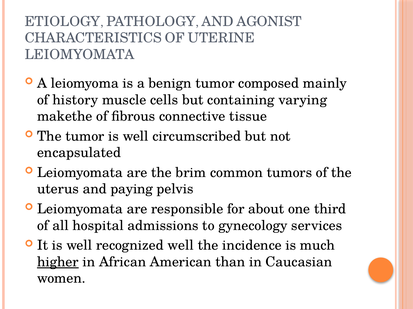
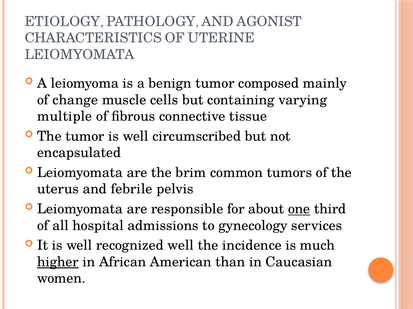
history: history -> change
makethe: makethe -> multiple
paying: paying -> febrile
one underline: none -> present
